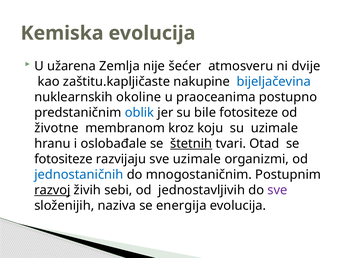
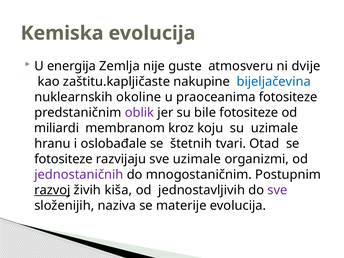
užarena: užarena -> energija
šećer: šećer -> guste
praoceanima postupno: postupno -> fotositeze
oblik colour: blue -> purple
životne: životne -> miliardi
štetnih underline: present -> none
jednostaničnih colour: blue -> purple
sebi: sebi -> kiša
energija: energija -> materije
